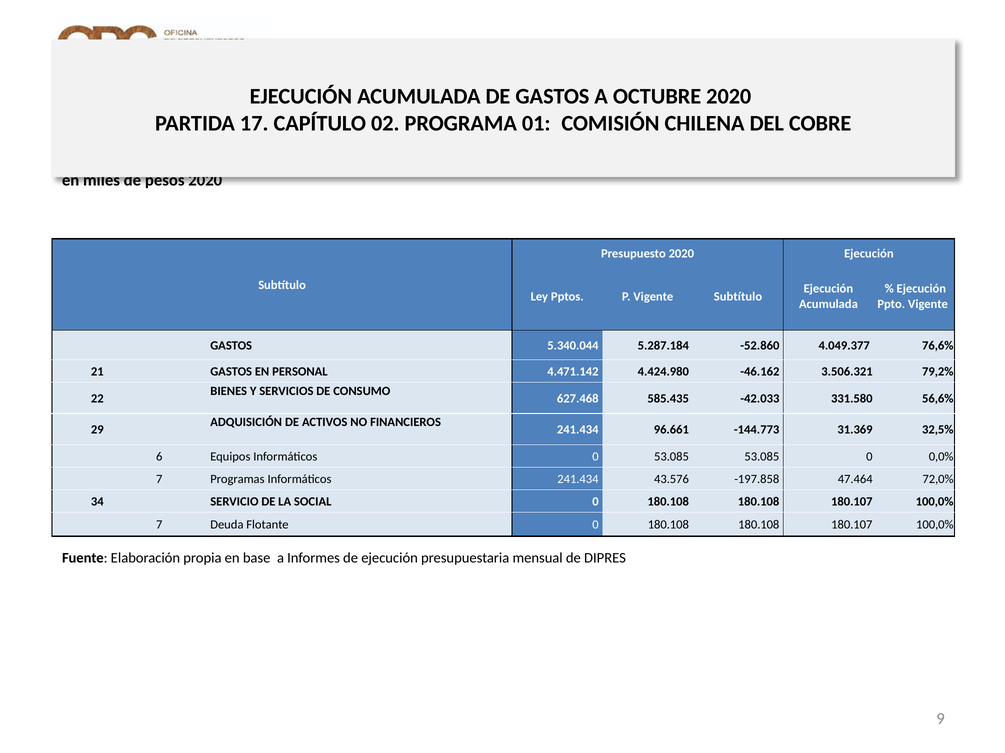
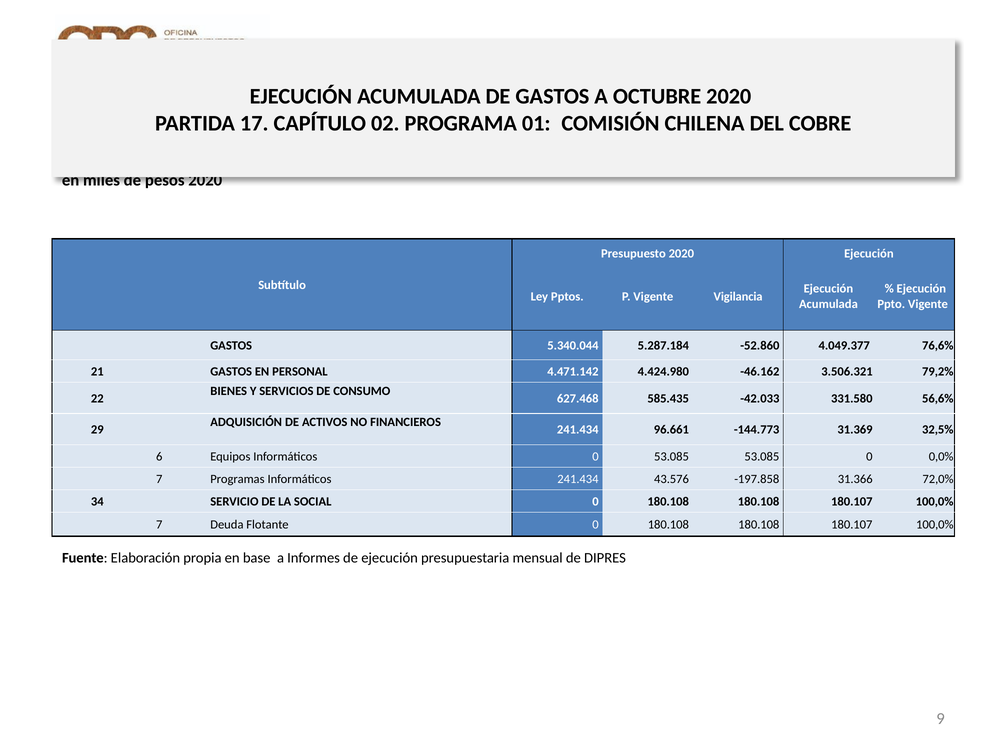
Vigente Subtítulo: Subtítulo -> Vigilancia
47.464: 47.464 -> 31.366
